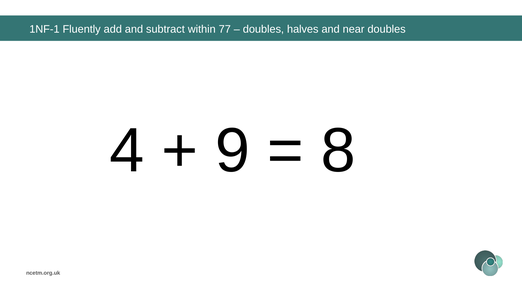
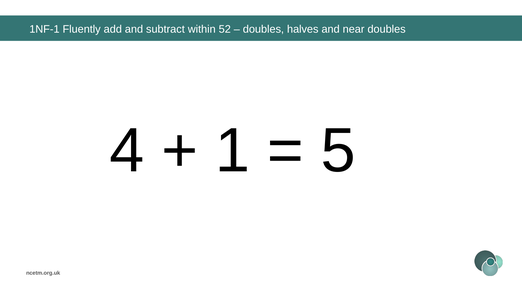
77: 77 -> 52
9: 9 -> 1
8: 8 -> 5
